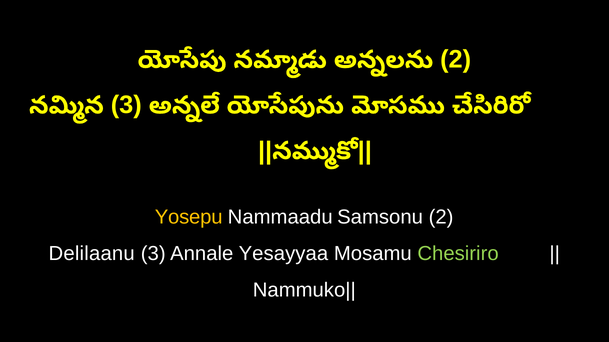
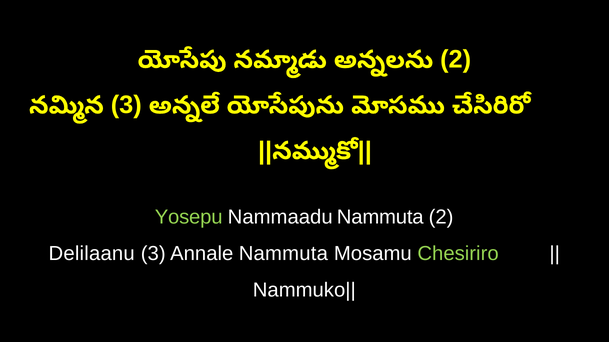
Yosepu colour: yellow -> light green
Nammaadu Samsonu: Samsonu -> Nammuta
Annale Yesayyaa: Yesayyaa -> Nammuta
